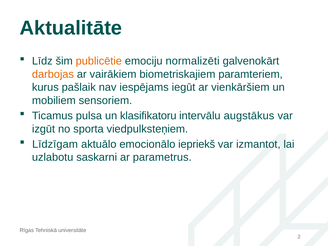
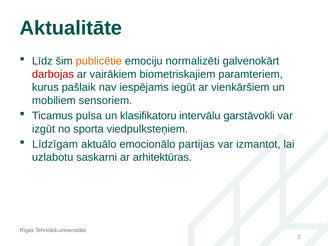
darbojas colour: orange -> red
augstākus: augstākus -> garstāvokli
iepriekš: iepriekš -> partijas
parametrus: parametrus -> arhitektūras
